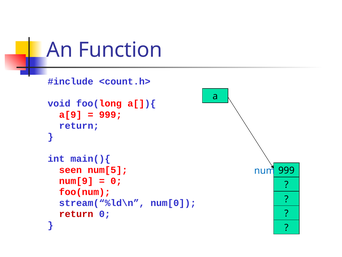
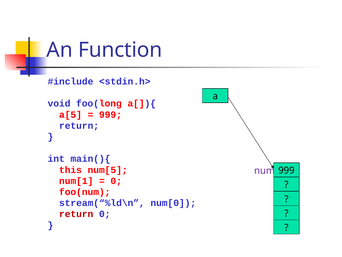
<count.h>: <count.h> -> <stdin.h>
a[9: a[9 -> a[5
seen: seen -> this
num colour: blue -> purple
num[9: num[9 -> num[1
